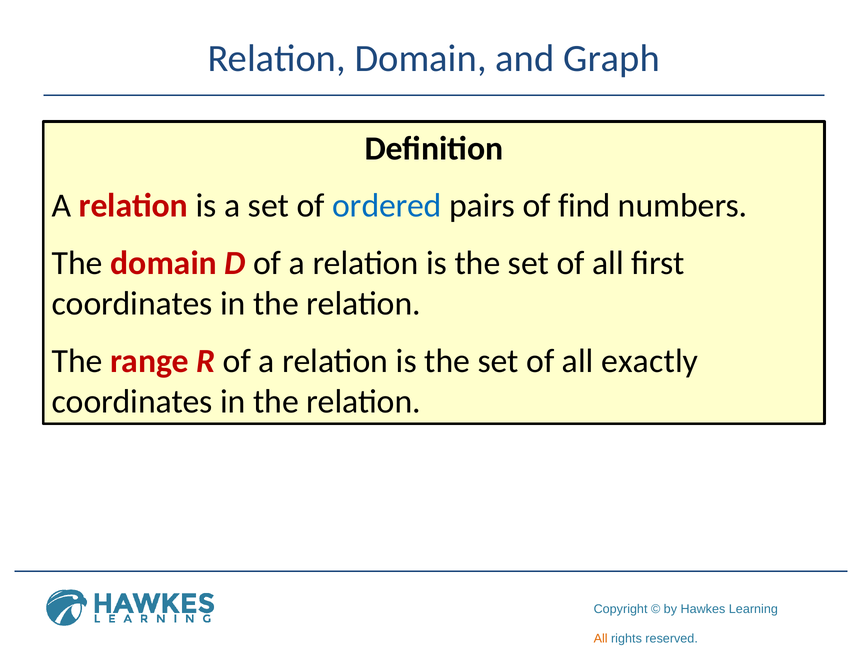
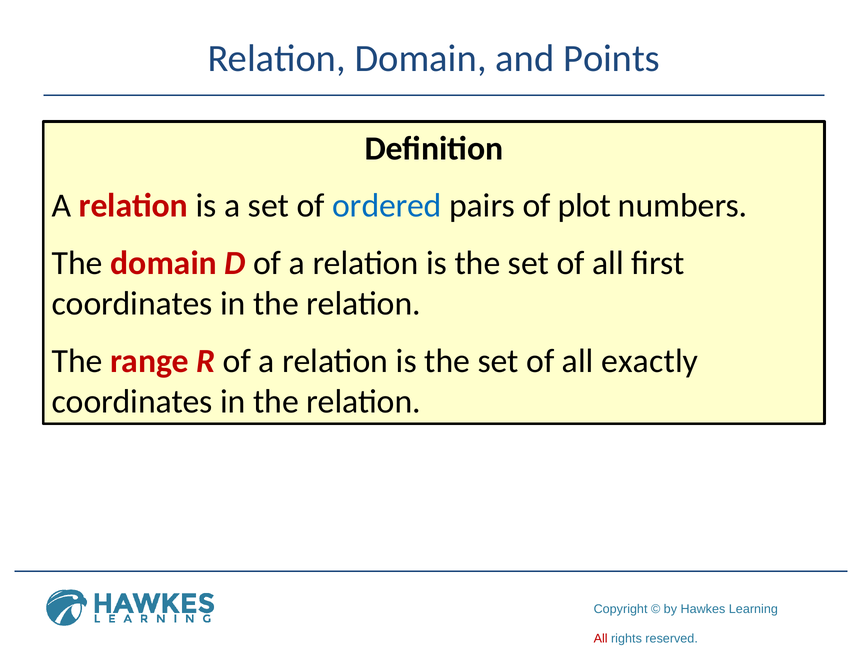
Graph: Graph -> Points
find: find -> plot
All at (601, 639) colour: orange -> red
